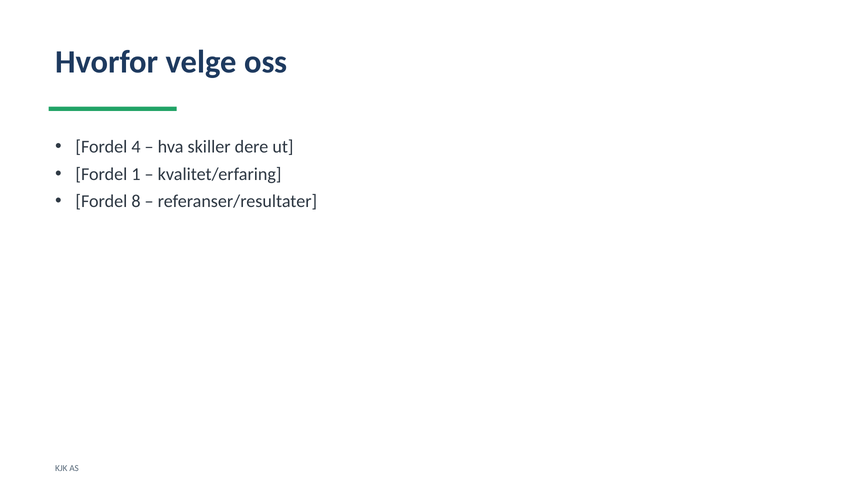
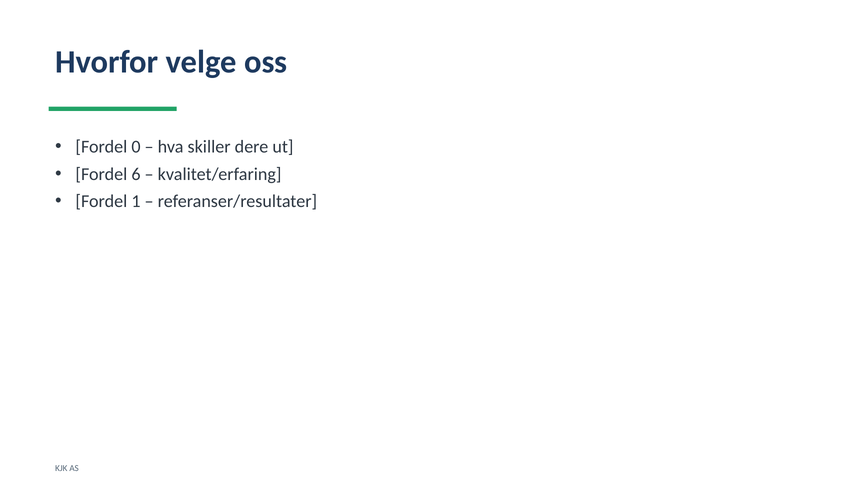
4: 4 -> 0
1: 1 -> 6
8: 8 -> 1
